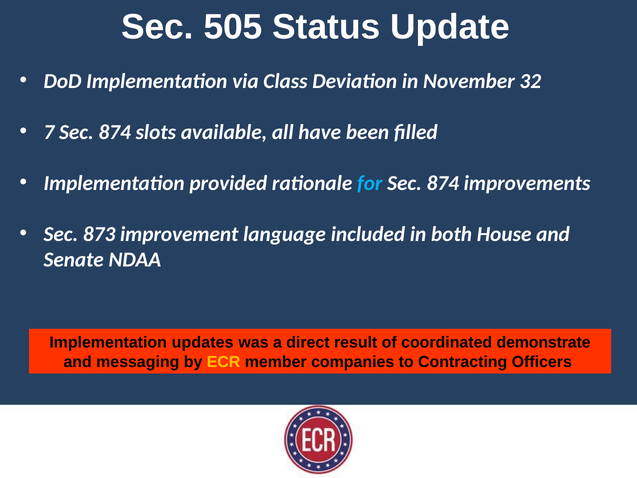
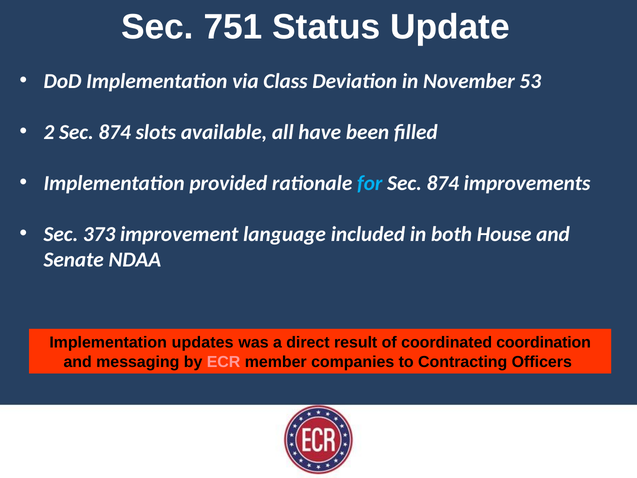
505: 505 -> 751
32: 32 -> 53
7: 7 -> 2
873: 873 -> 373
demonstrate: demonstrate -> coordination
ECR colour: yellow -> pink
